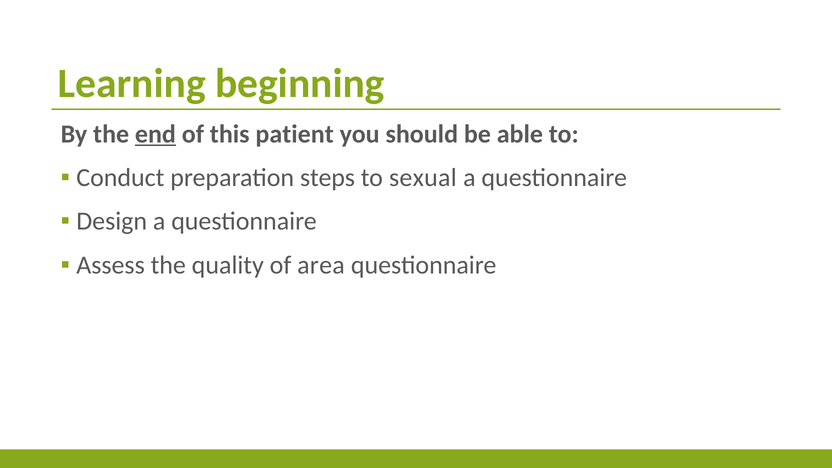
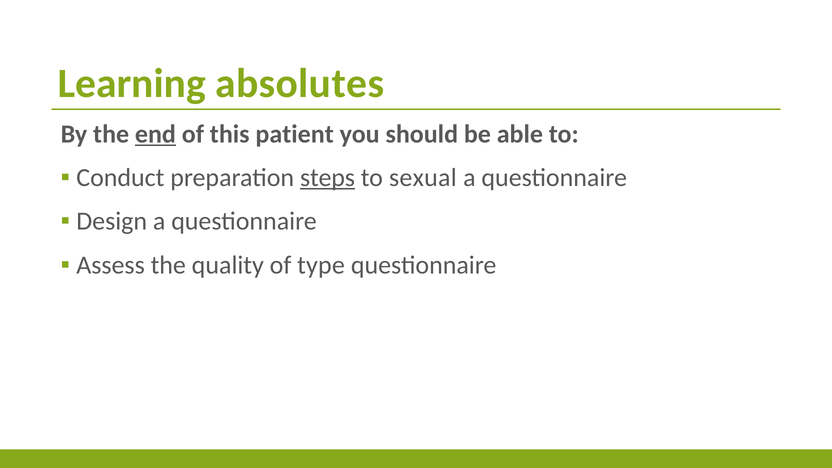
beginning: beginning -> absolutes
steps underline: none -> present
area: area -> type
